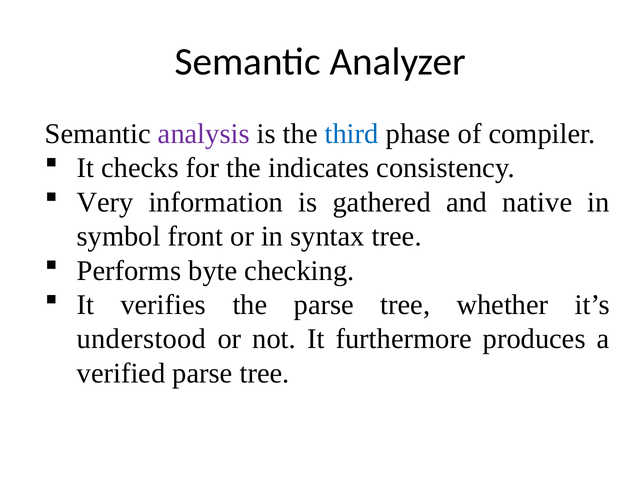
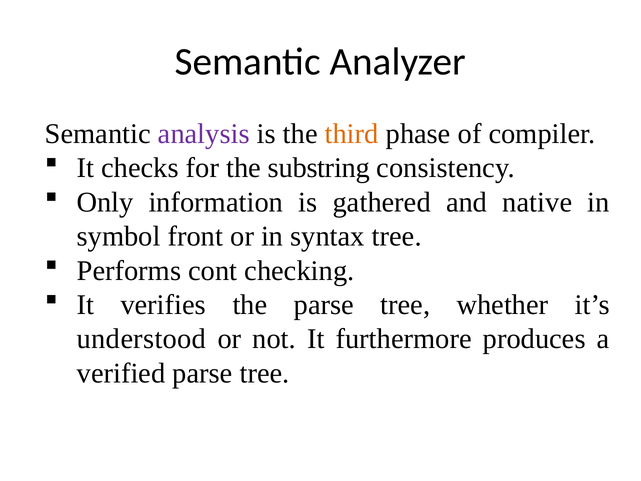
third colour: blue -> orange
indicates: indicates -> substring
Very: Very -> Only
byte: byte -> cont
